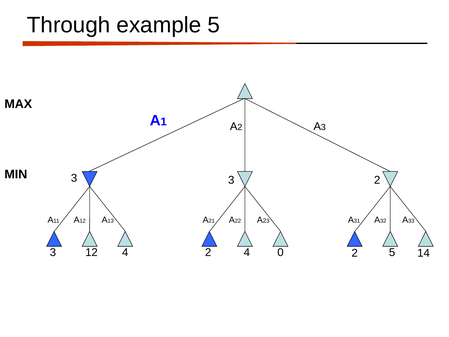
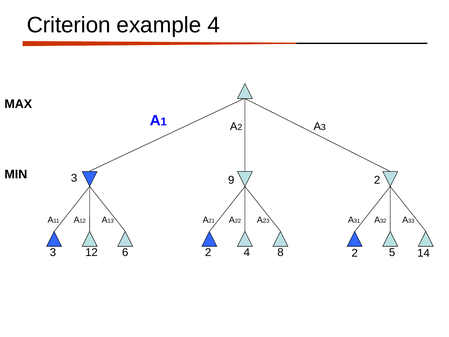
Through: Through -> Criterion
example 5: 5 -> 4
3 3: 3 -> 9
12 4: 4 -> 6
0: 0 -> 8
